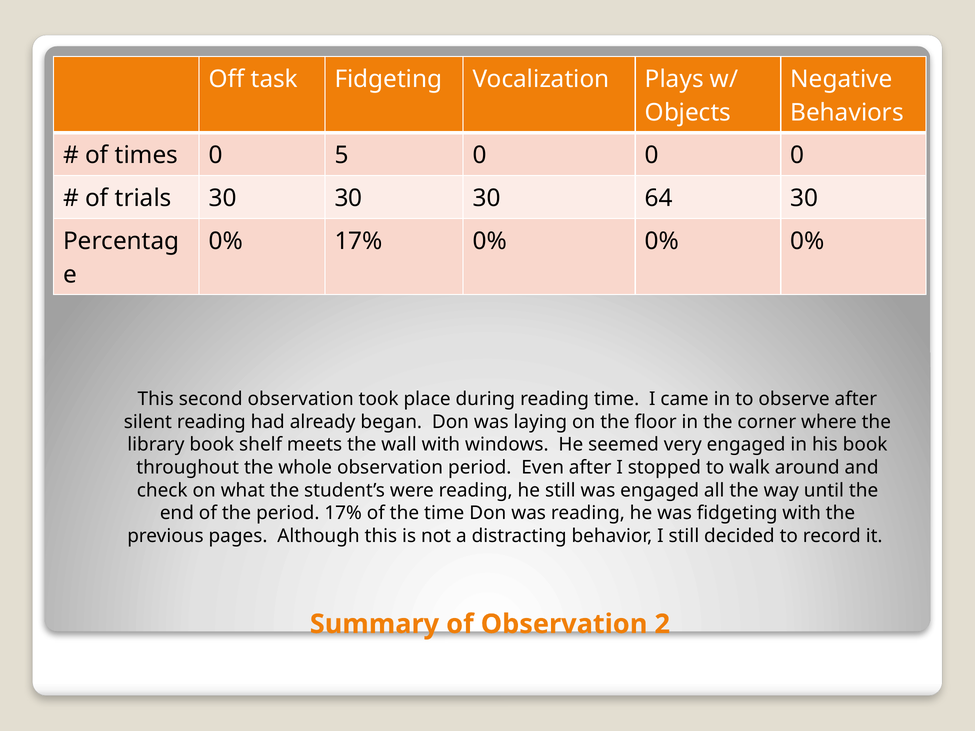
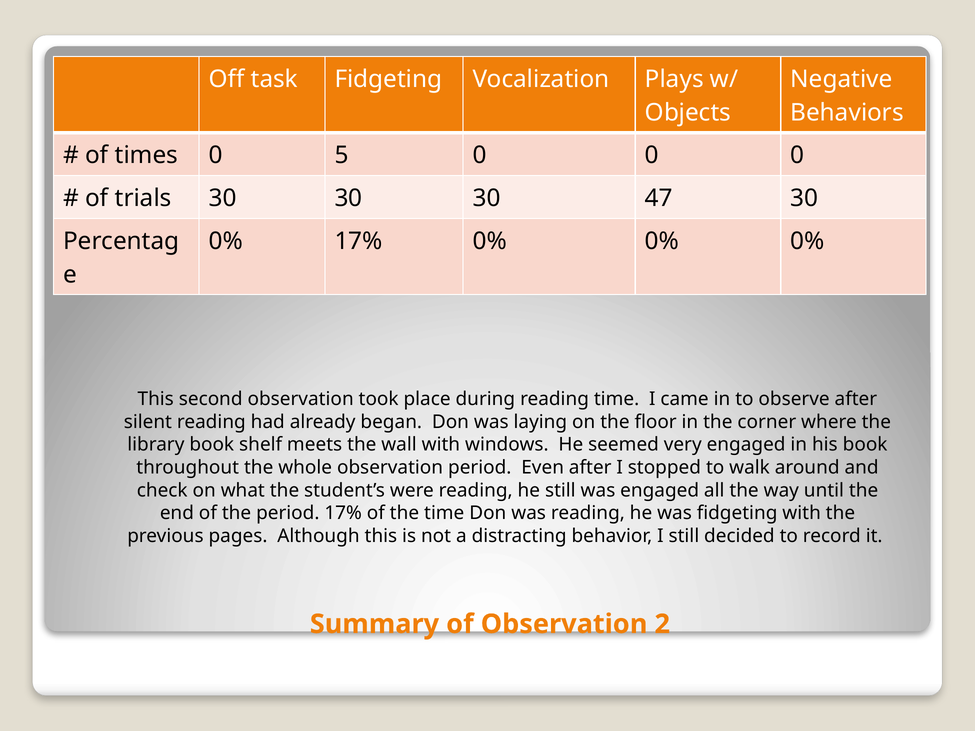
64: 64 -> 47
